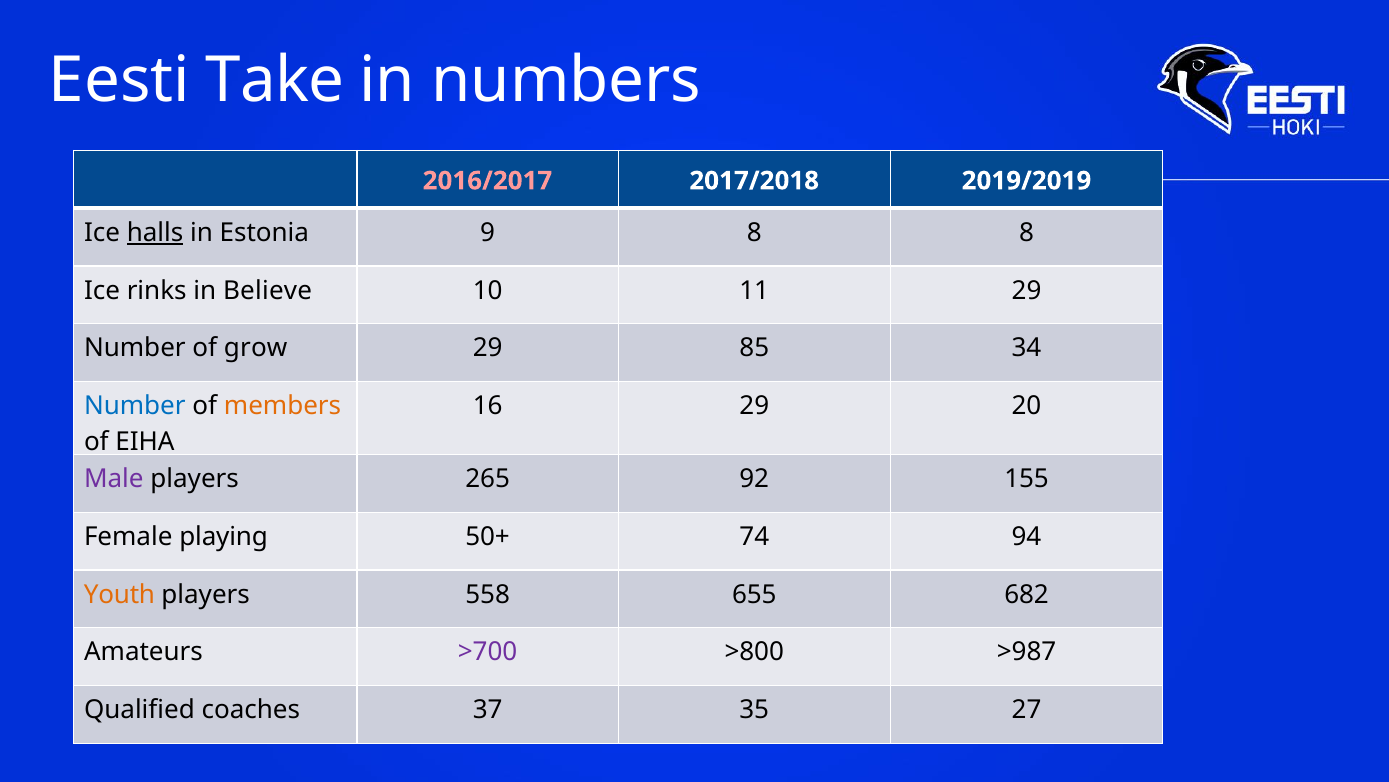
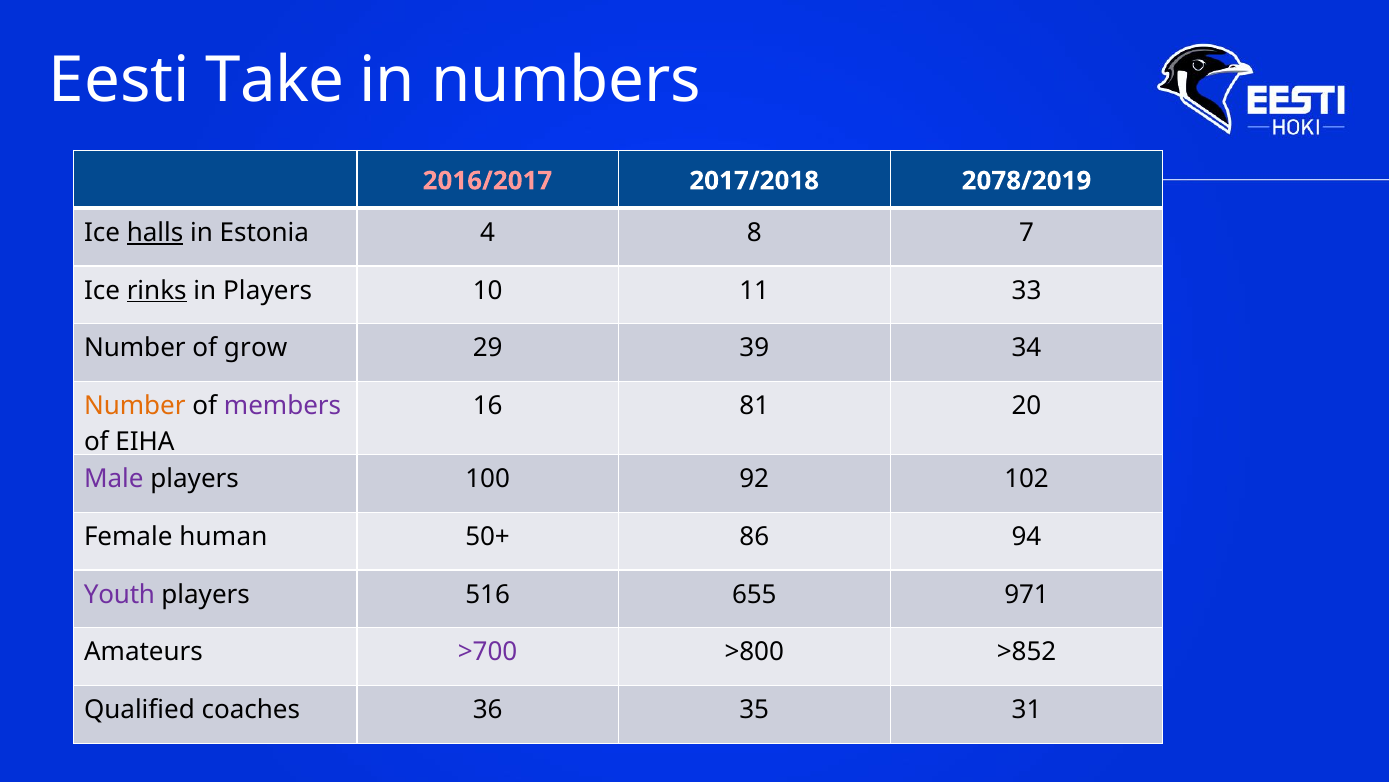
2019/2019: 2019/2019 -> 2078/2019
9: 9 -> 4
8 8: 8 -> 7
rinks underline: none -> present
in Believe: Believe -> Players
11 29: 29 -> 33
85: 85 -> 39
Number at (135, 406) colour: blue -> orange
members colour: orange -> purple
16 29: 29 -> 81
265: 265 -> 100
155: 155 -> 102
playing: playing -> human
74: 74 -> 86
Youth colour: orange -> purple
558: 558 -> 516
682: 682 -> 971
>987: >987 -> >852
37: 37 -> 36
27: 27 -> 31
